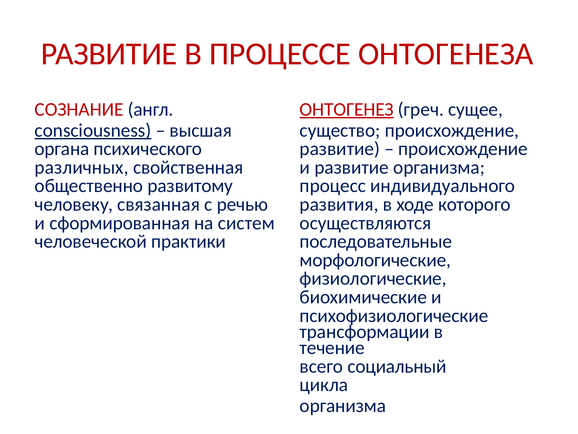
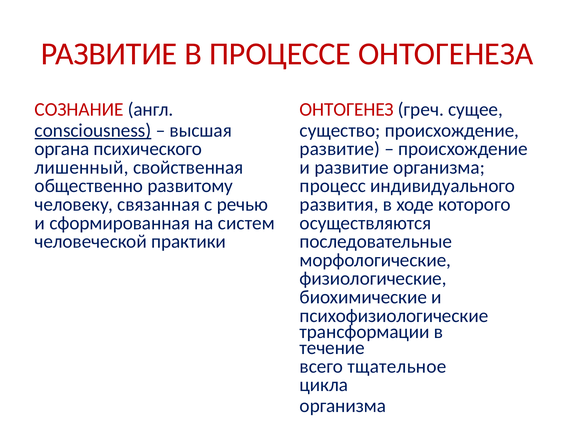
ОНТОГЕНЕЗ underline: present -> none
различных: различных -> лишенный
социальный: социальный -> тщательное
